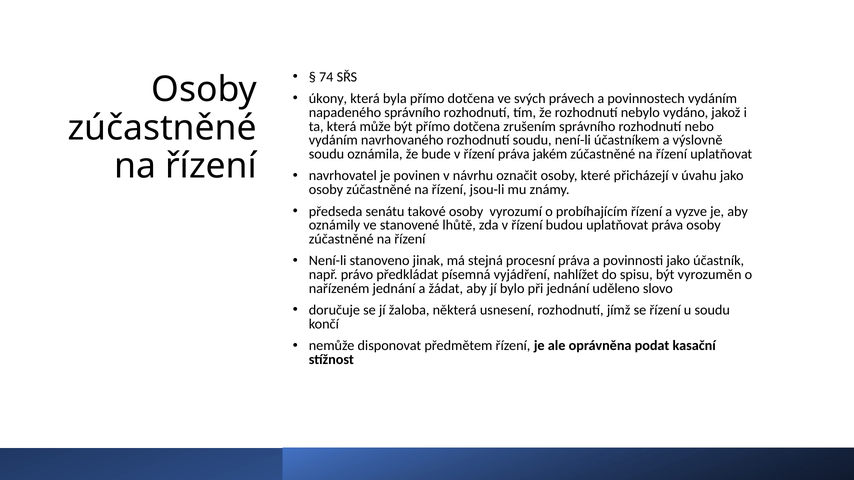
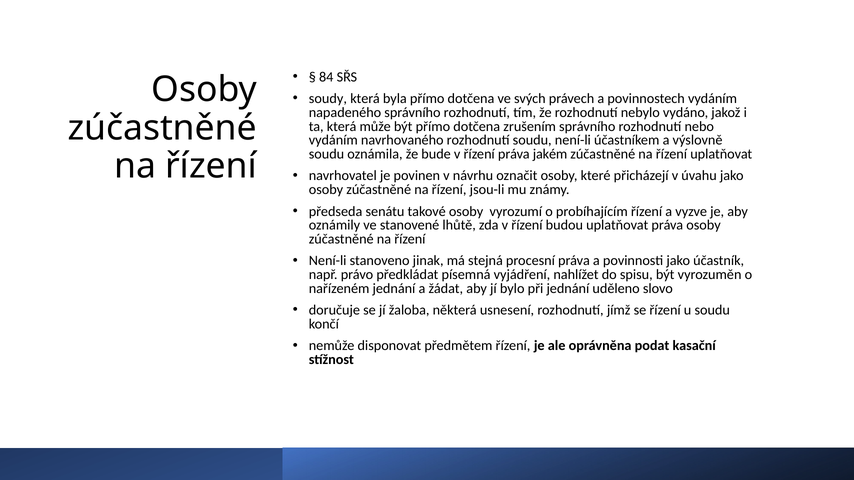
74: 74 -> 84
úkony: úkony -> soudy
